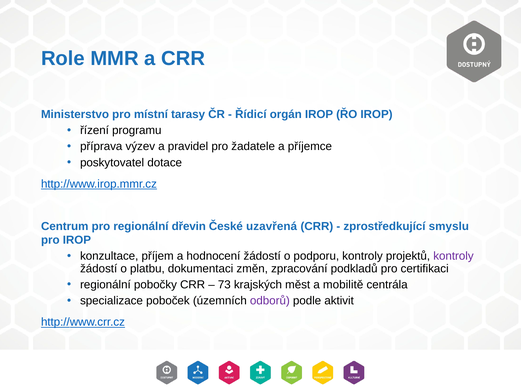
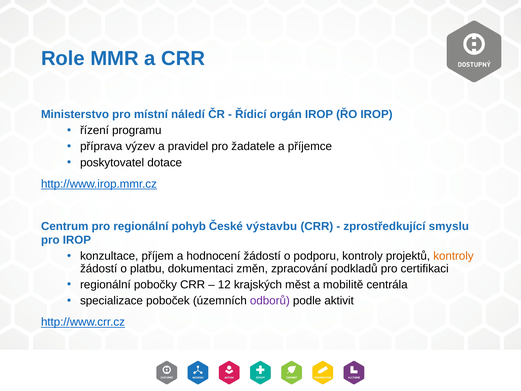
tarasy: tarasy -> náledí
dřevin: dřevin -> pohyb
uzavřená: uzavřená -> výstavbu
kontroly at (453, 256) colour: purple -> orange
73: 73 -> 12
